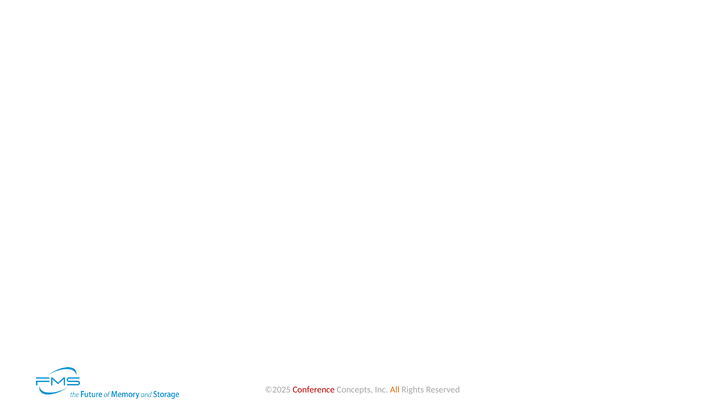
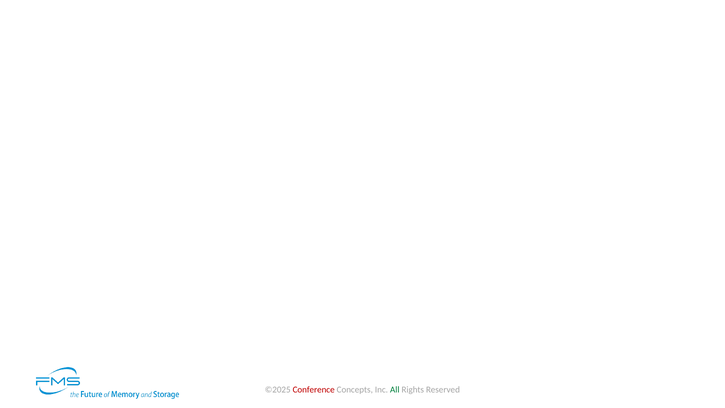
All colour: orange -> green
